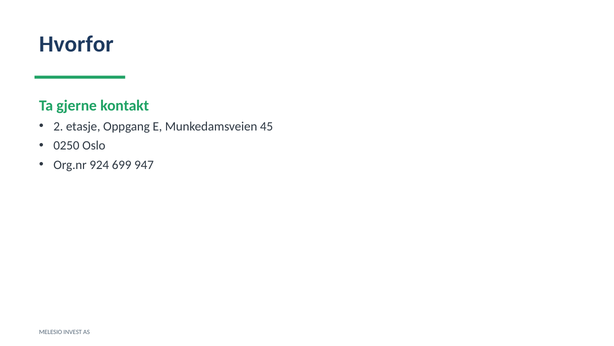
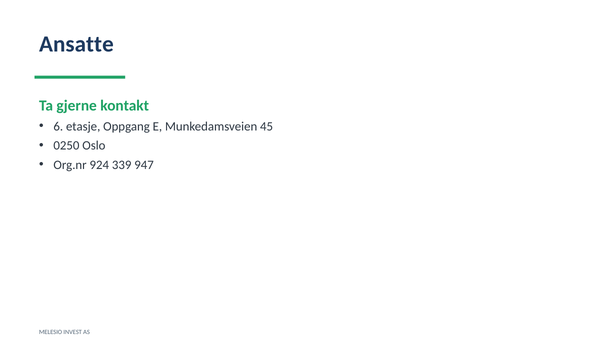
Hvorfor: Hvorfor -> Ansatte
2: 2 -> 6
699: 699 -> 339
